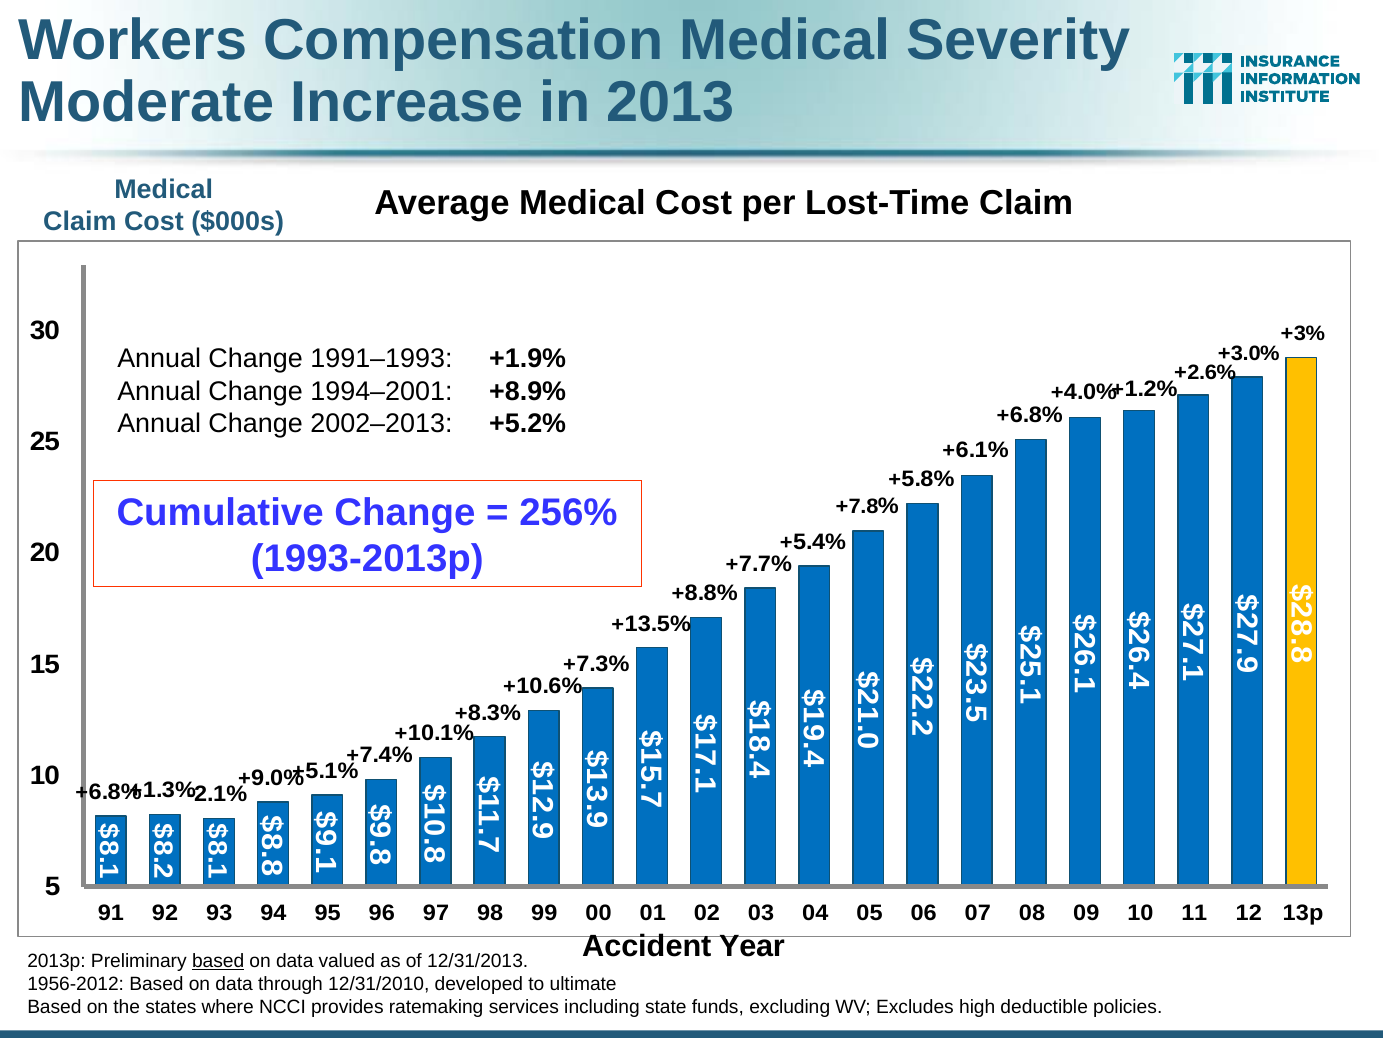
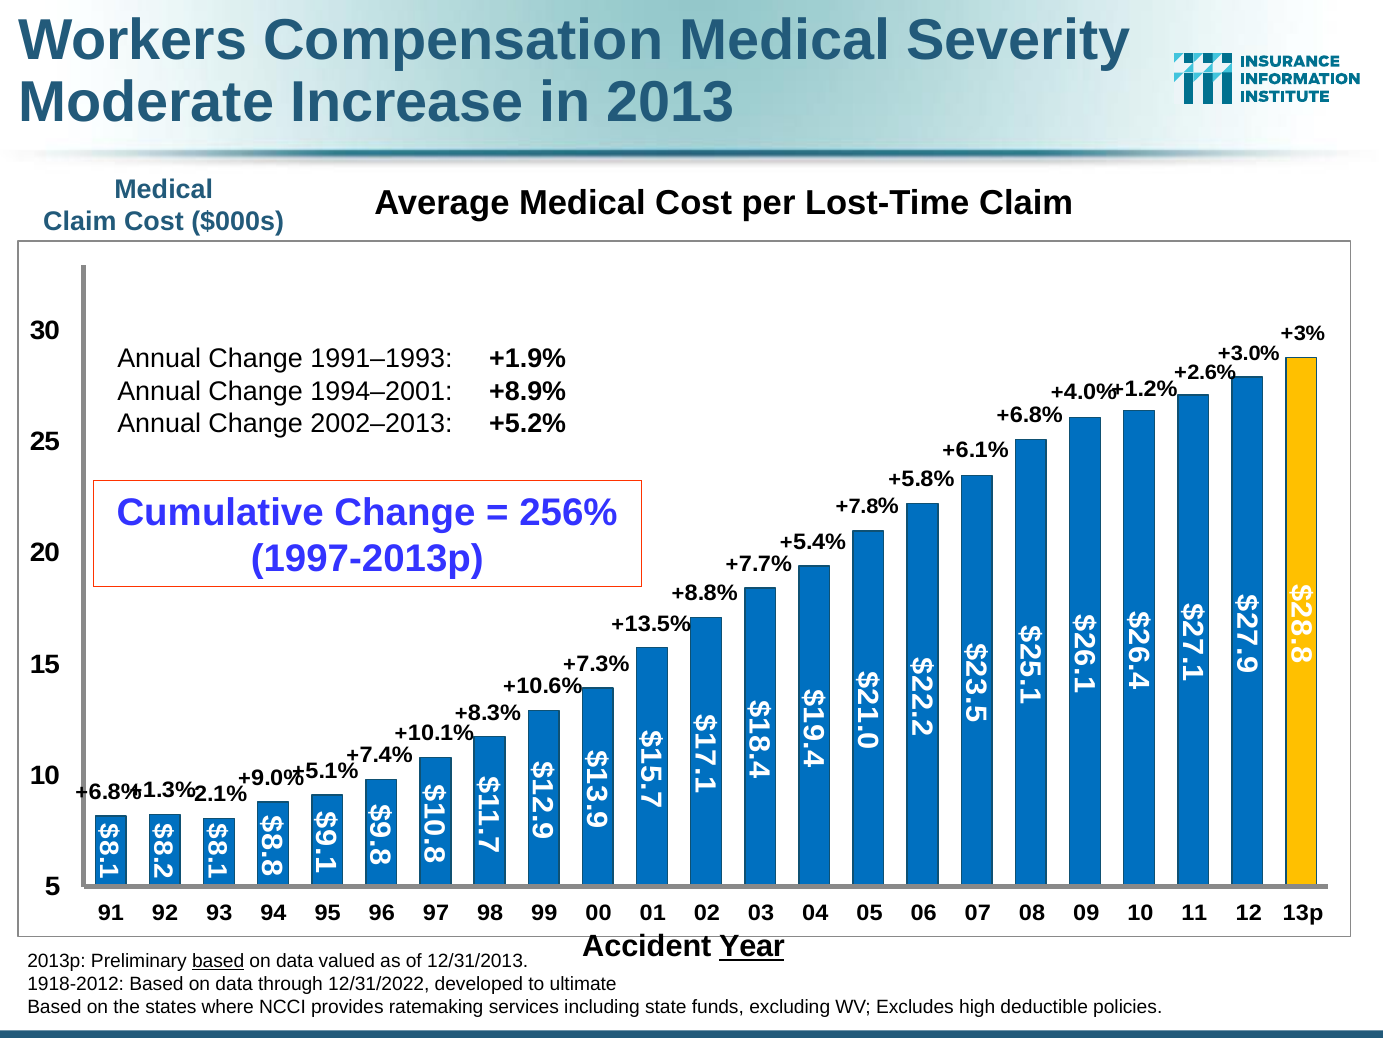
1993-2013p: 1993-2013p -> 1997-2013p
Year at (752, 946) underline: none -> present
1956-2012: 1956-2012 -> 1918-2012
12/31/2010: 12/31/2010 -> 12/31/2022
